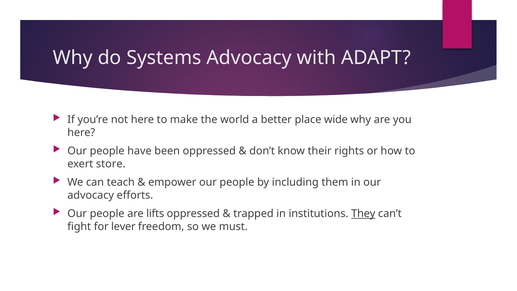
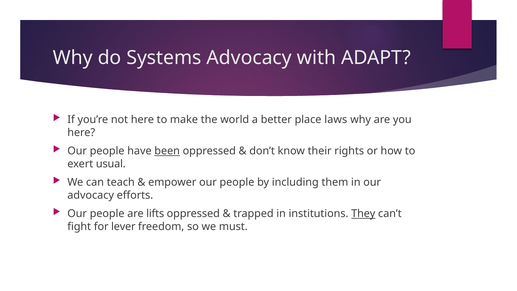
wide: wide -> laws
been underline: none -> present
store: store -> usual
